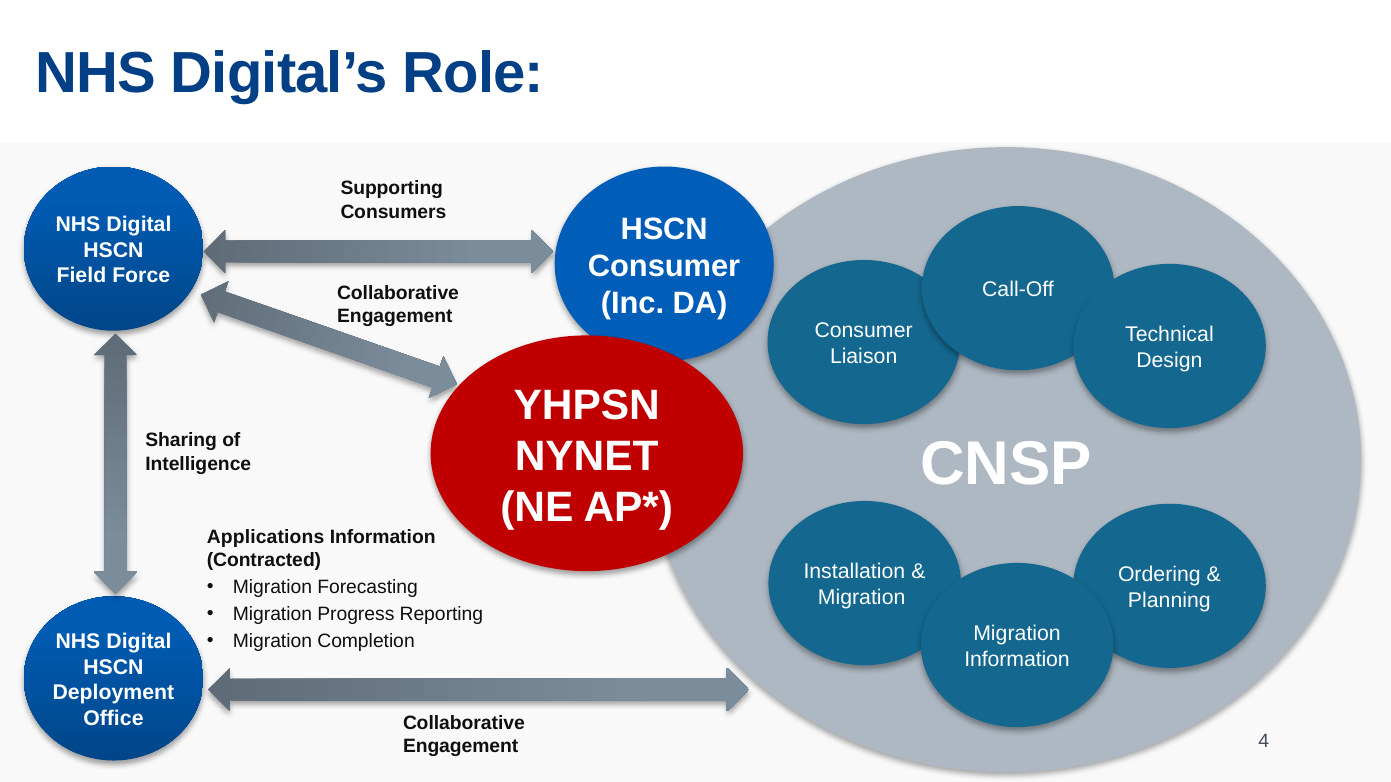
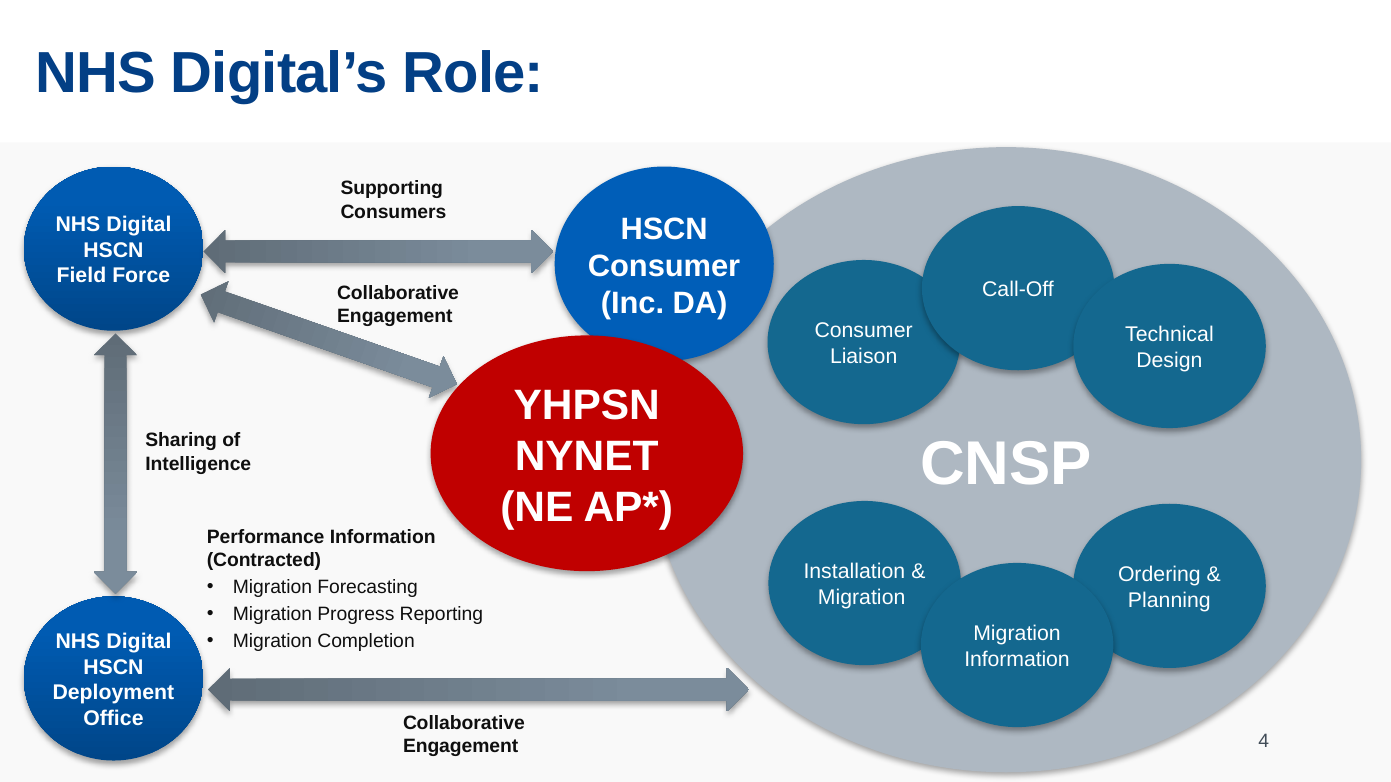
Applications: Applications -> Performance
